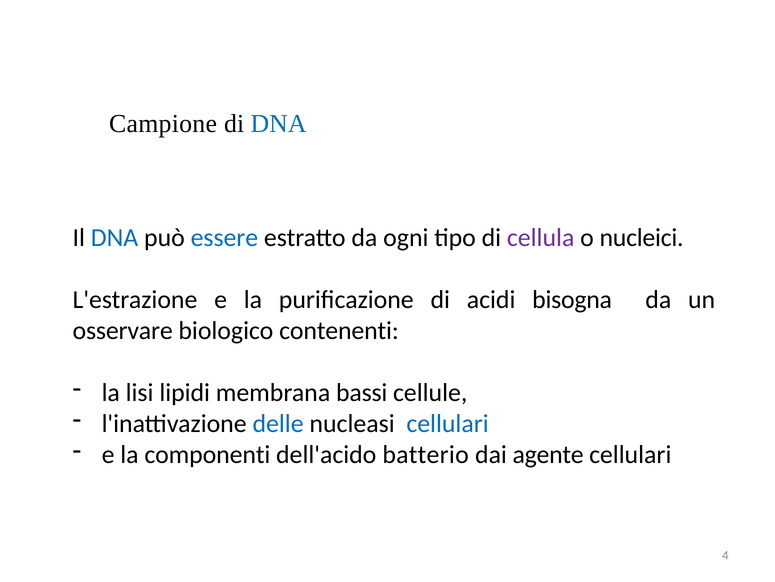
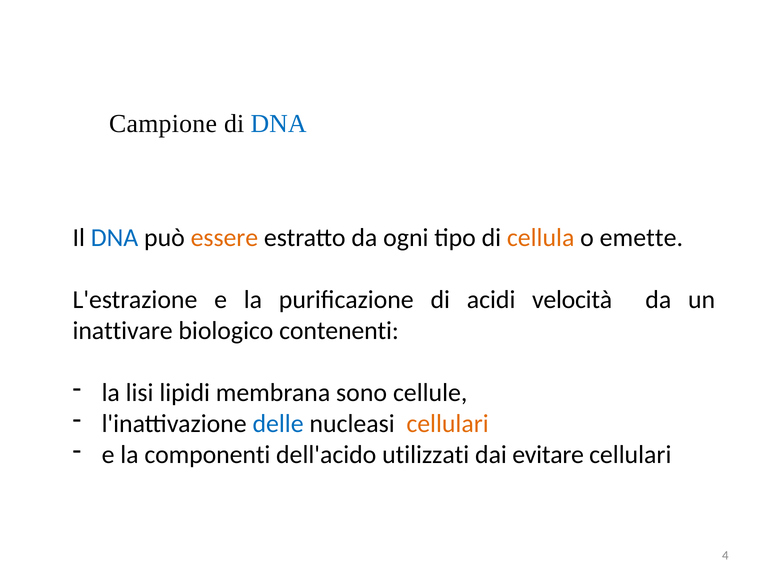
essere colour: blue -> orange
cellula colour: purple -> orange
nucleici: nucleici -> emette
bisogna: bisogna -> velocità
osservare: osservare -> inattivare
bassi: bassi -> sono
cellulari at (448, 423) colour: blue -> orange
batterio: batterio -> utilizzati
agente: agente -> evitare
